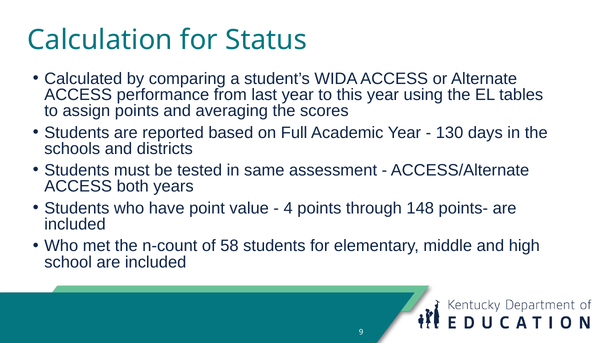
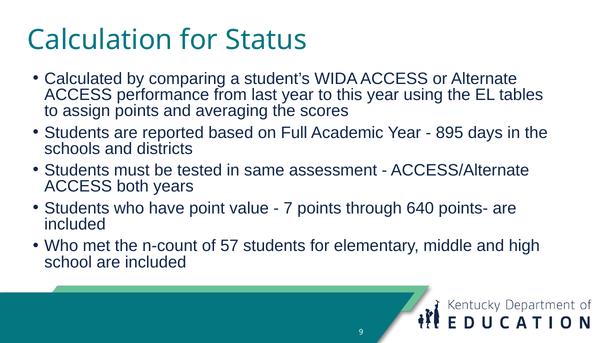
130: 130 -> 895
4: 4 -> 7
148: 148 -> 640
58: 58 -> 57
